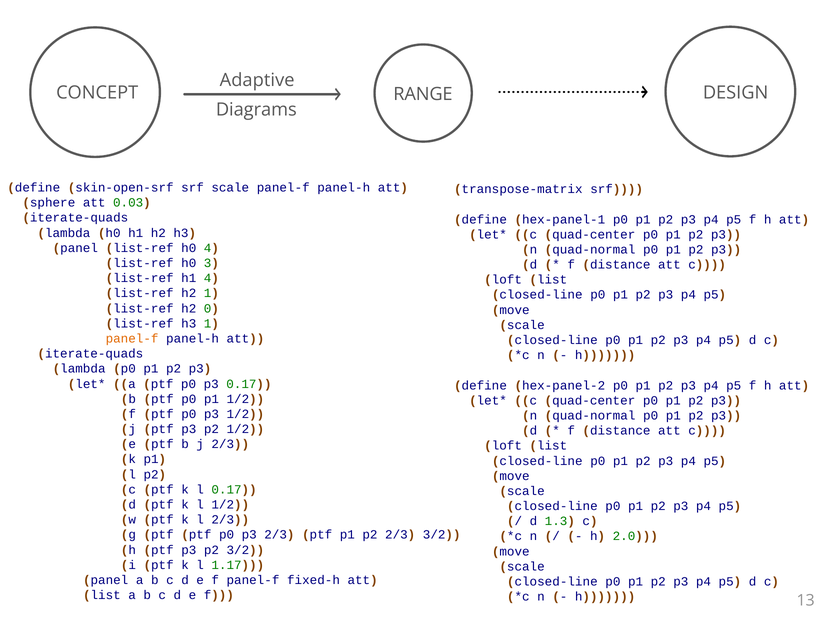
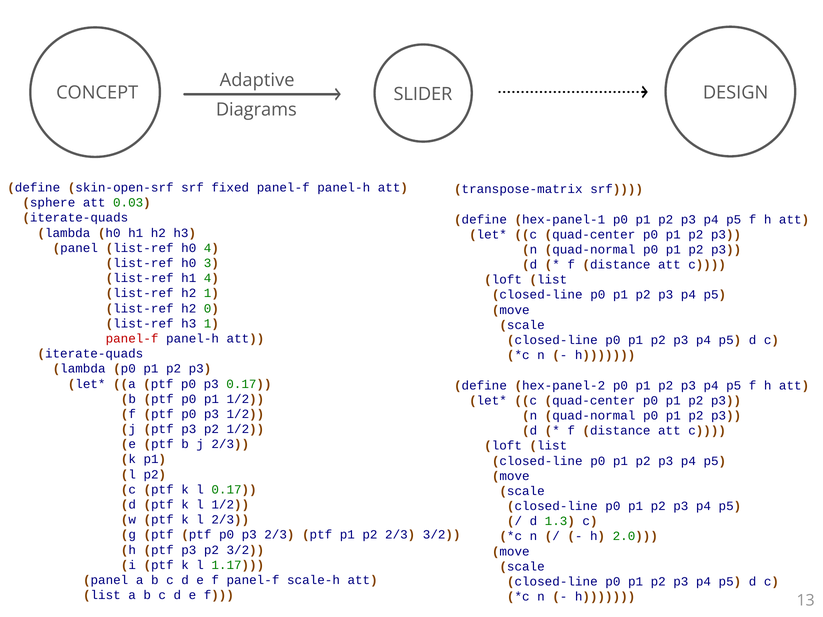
RANGE: RANGE -> SLIDER
srf scale: scale -> fixed
panel-f at (132, 339) colour: orange -> red
fixed-h: fixed-h -> scale-h
